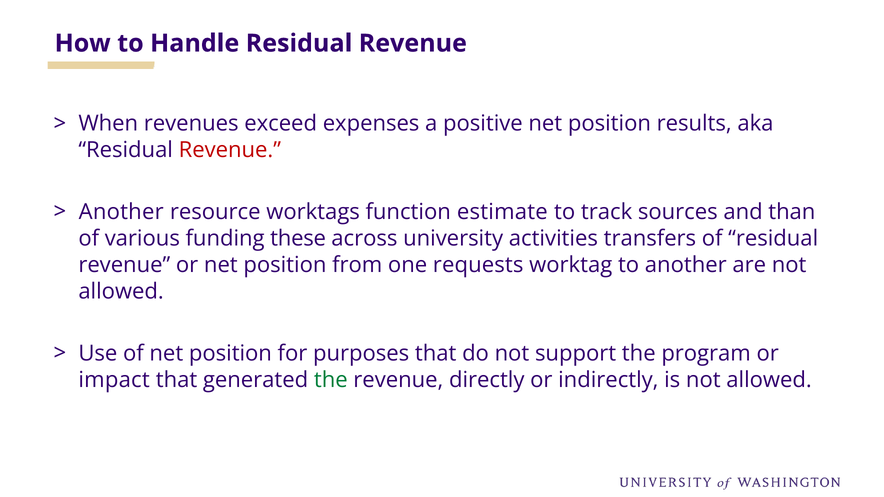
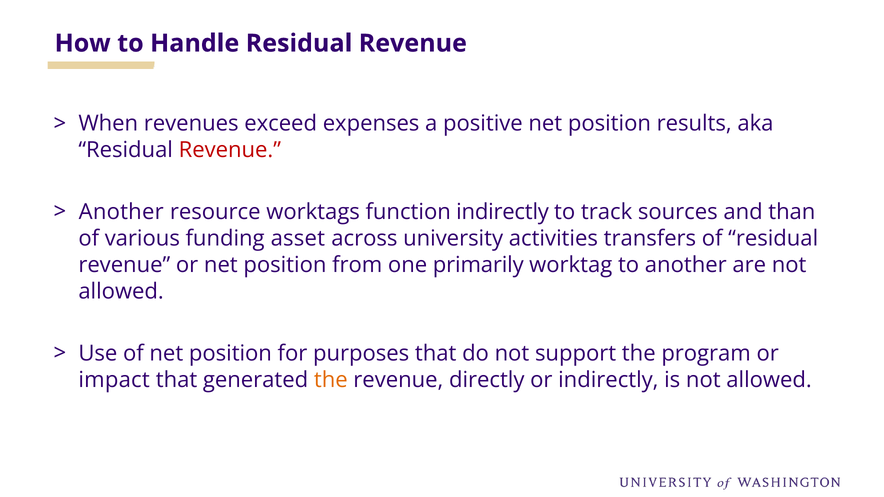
function estimate: estimate -> indirectly
these: these -> asset
requests: requests -> primarily
the at (331, 380) colour: green -> orange
